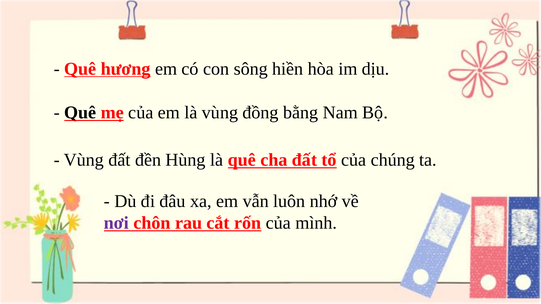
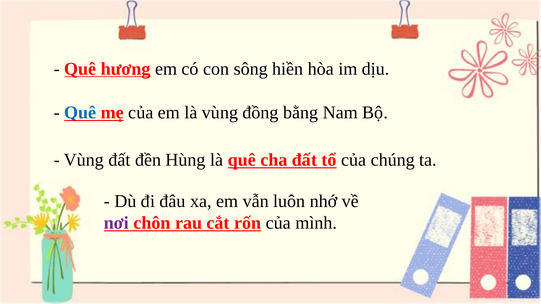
Quê at (80, 113) colour: black -> blue
